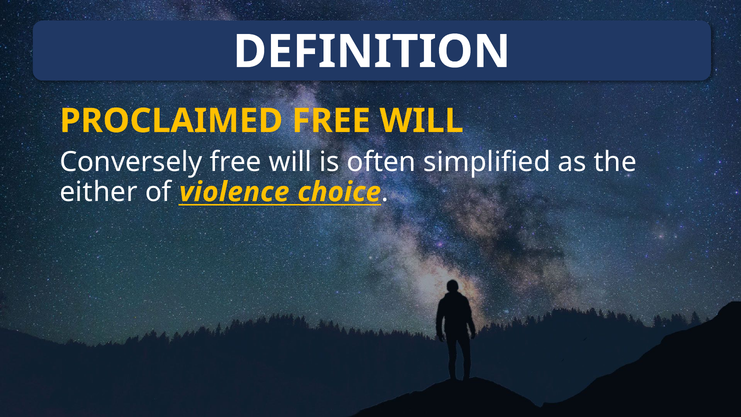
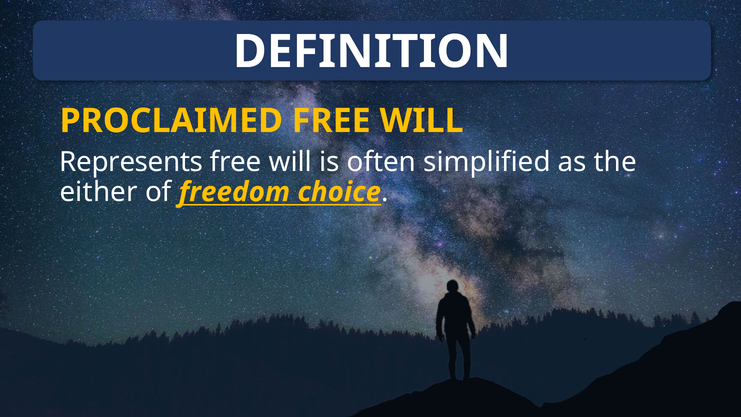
Conversely: Conversely -> Represents
violence: violence -> freedom
